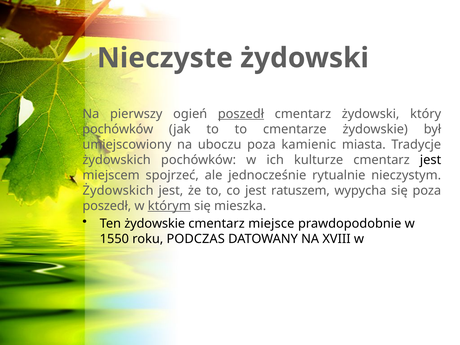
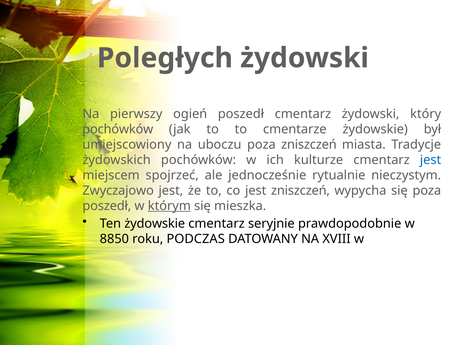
Nieczyste: Nieczyste -> Poległych
poszedł at (241, 114) underline: present -> none
poza kamienic: kamienic -> zniszczeń
jest at (431, 160) colour: black -> blue
Żydowskich at (118, 191): Żydowskich -> Zwyczajowo
jest ratuszem: ratuszem -> zniszczeń
miejsce: miejsce -> seryjnie
1550: 1550 -> 8850
